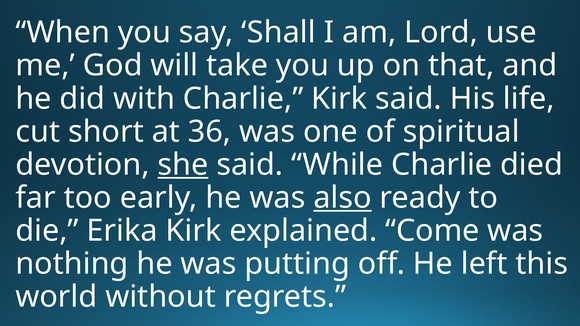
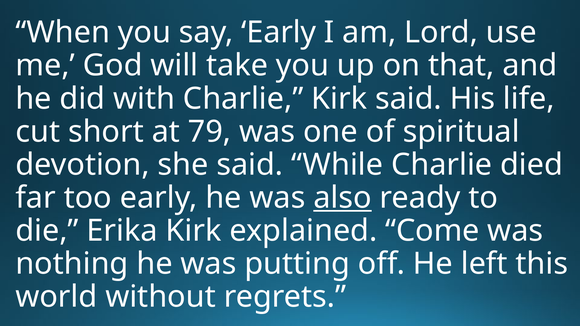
say Shall: Shall -> Early
36: 36 -> 79
she underline: present -> none
